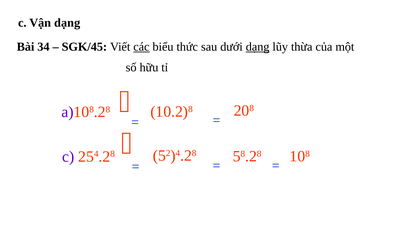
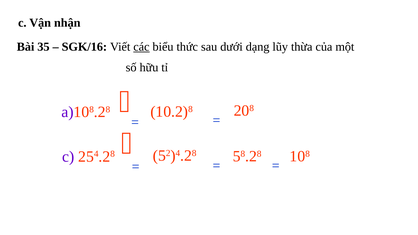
Vận dạng: dạng -> nhận
34: 34 -> 35
SGK/45: SGK/45 -> SGK/16
dạng at (258, 47) underline: present -> none
